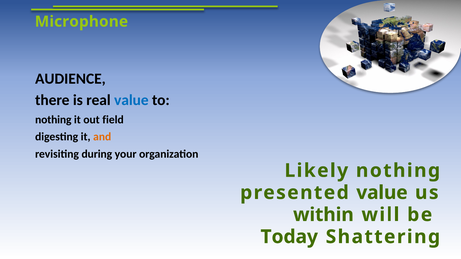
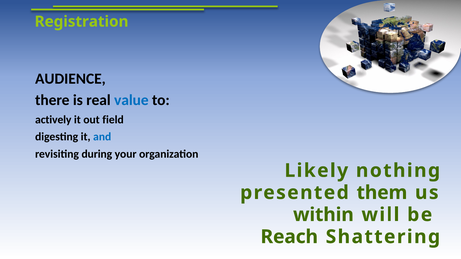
Microphone: Microphone -> Registration
nothing at (53, 120): nothing -> actively
and colour: orange -> blue
presented value: value -> them
Today: Today -> Reach
